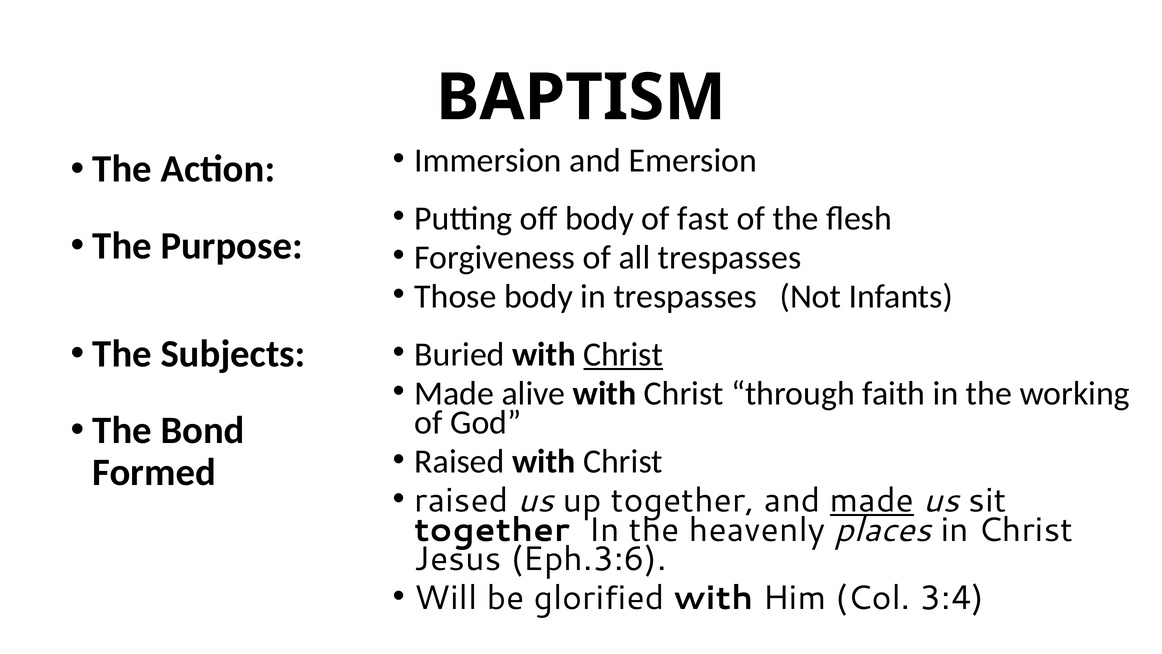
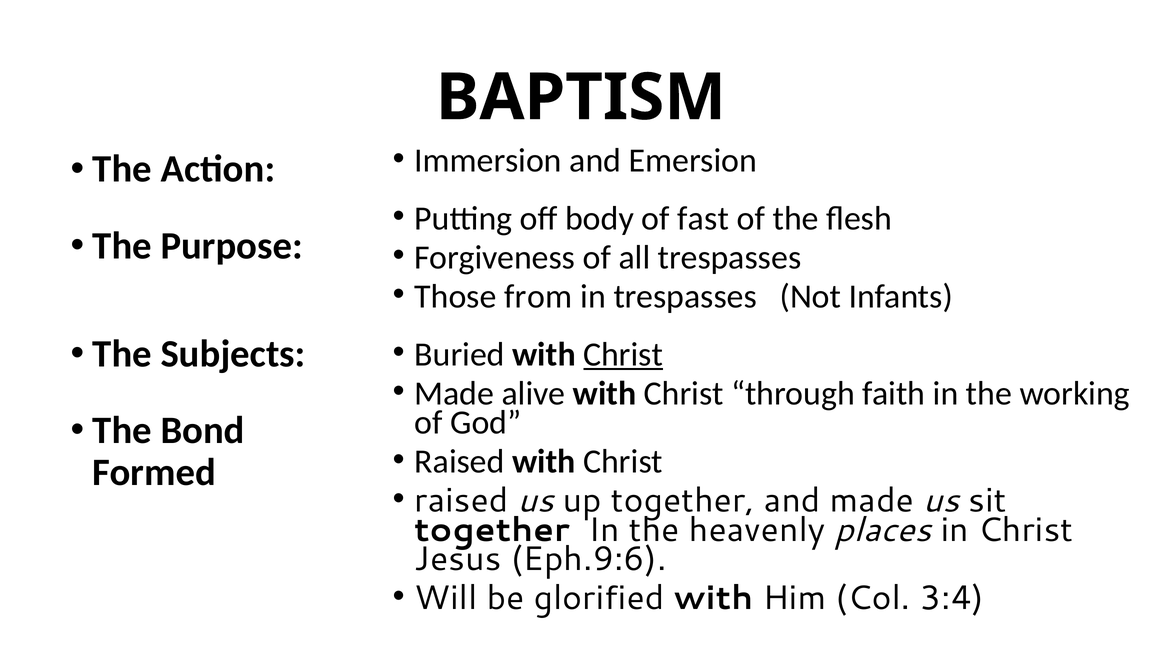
Those body: body -> from
made at (872, 500) underline: present -> none
Eph.3:6: Eph.3:6 -> Eph.9:6
